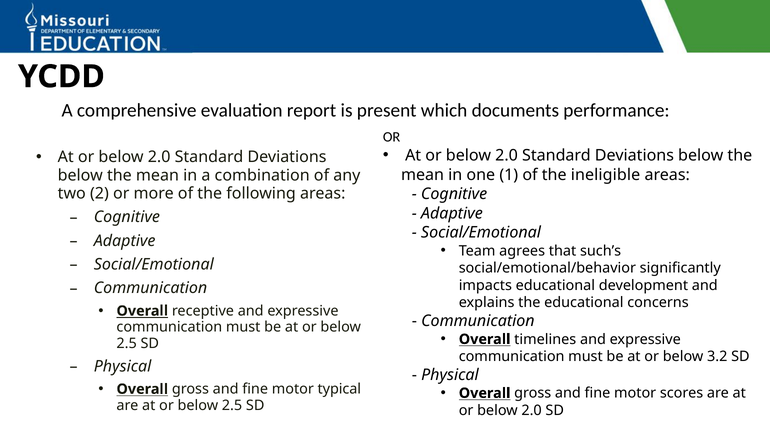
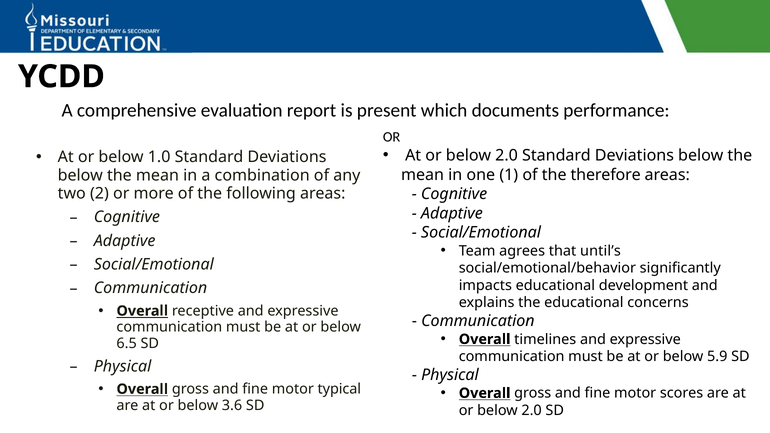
2.0 at (159, 157): 2.0 -> 1.0
ineligible: ineligible -> therefore
such’s: such’s -> until’s
2.5 at (127, 344): 2.5 -> 6.5
3.2: 3.2 -> 5.9
2.5 at (232, 405): 2.5 -> 3.6
